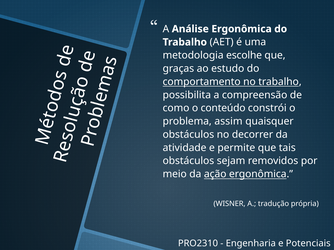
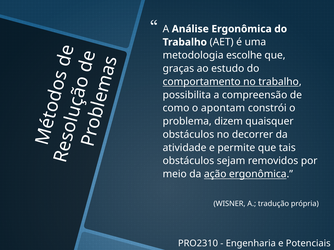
conteúdo: conteúdo -> apontam
assim: assim -> dizem
